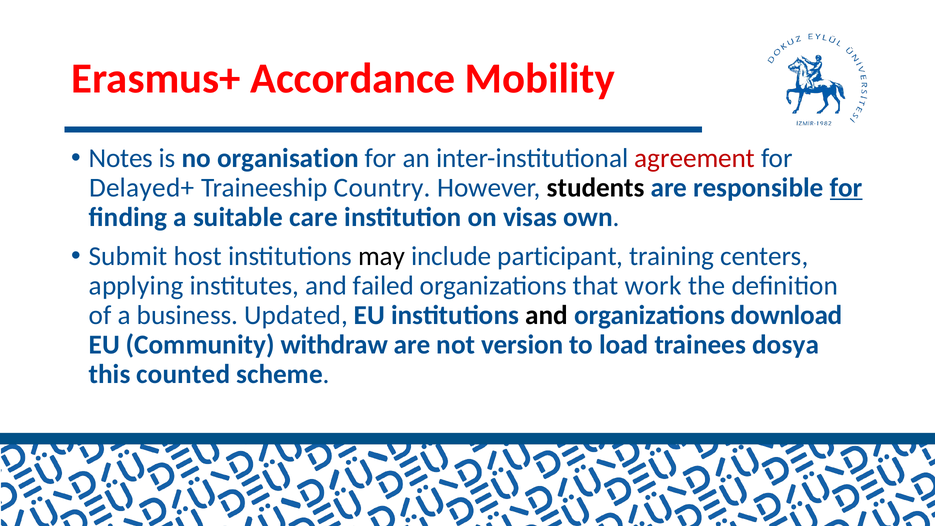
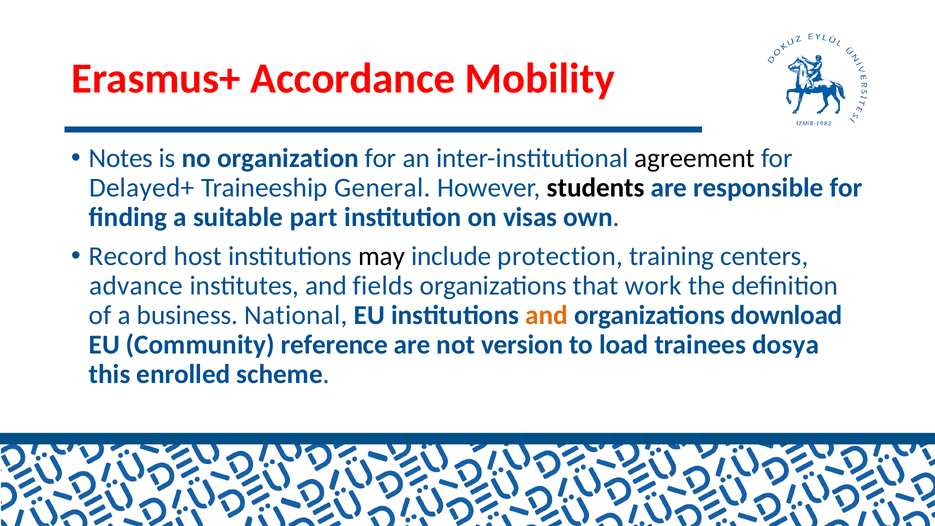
organisation: organisation -> organization
agreement colour: red -> black
Country: Country -> General
for at (846, 188) underline: present -> none
care: care -> part
Submit: Submit -> Record
participant: participant -> protection
applying: applying -> advance
failed: failed -> fields
Updated: Updated -> National
and at (547, 315) colour: black -> orange
withdraw: withdraw -> reference
counted: counted -> enrolled
